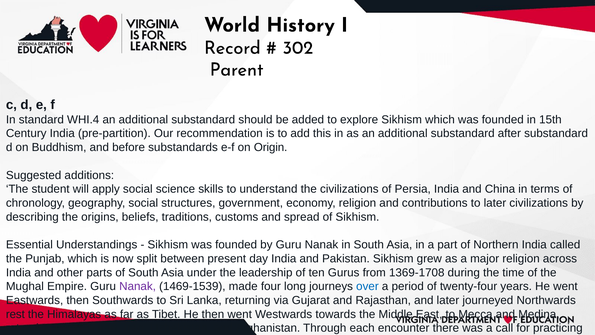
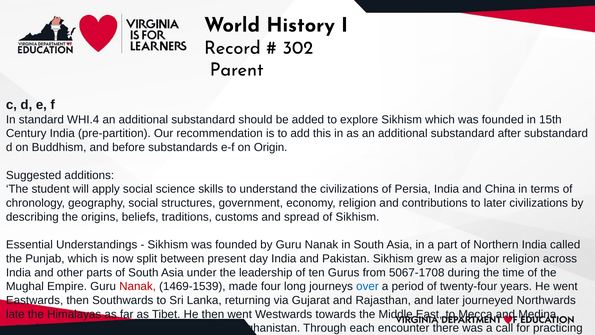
1369-1708: 1369-1708 -> 5067-1708
Nanak at (138, 286) colour: purple -> red
rest: rest -> late
